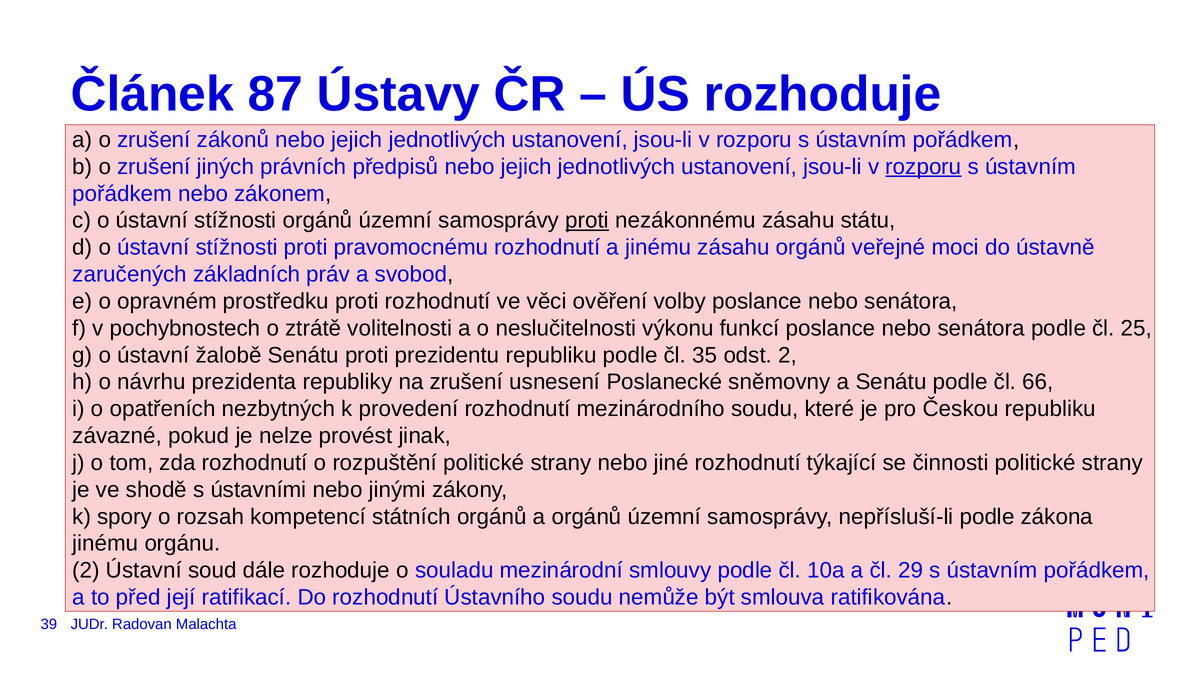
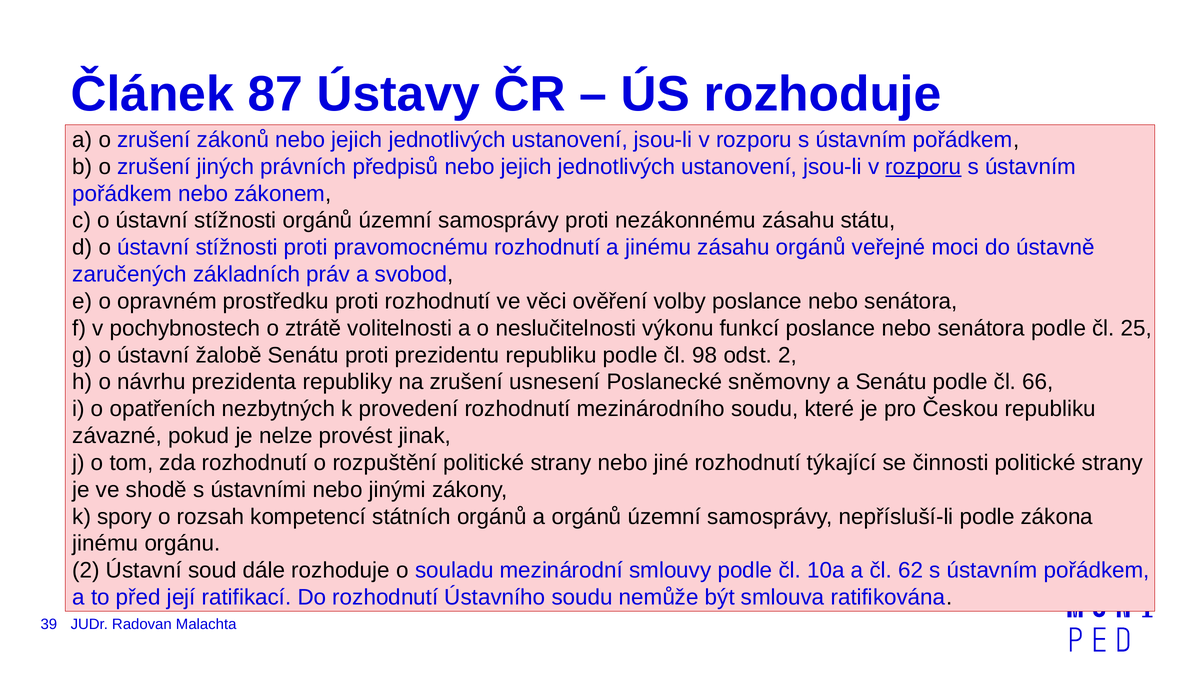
proti at (587, 220) underline: present -> none
35: 35 -> 98
29: 29 -> 62
